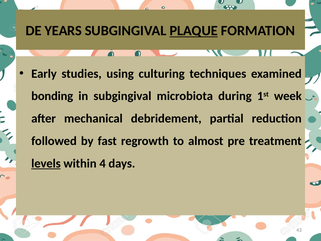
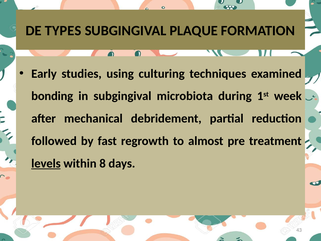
YEARS: YEARS -> TYPES
PLAQUE underline: present -> none
4: 4 -> 8
